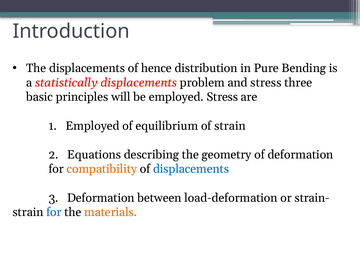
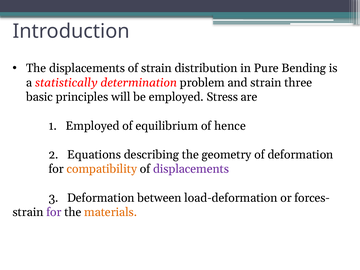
of hence: hence -> strain
statistically displacements: displacements -> determination
and stress: stress -> strain
of strain: strain -> hence
displacements at (191, 169) colour: blue -> purple
strain-: strain- -> forces-
for at (54, 212) colour: blue -> purple
